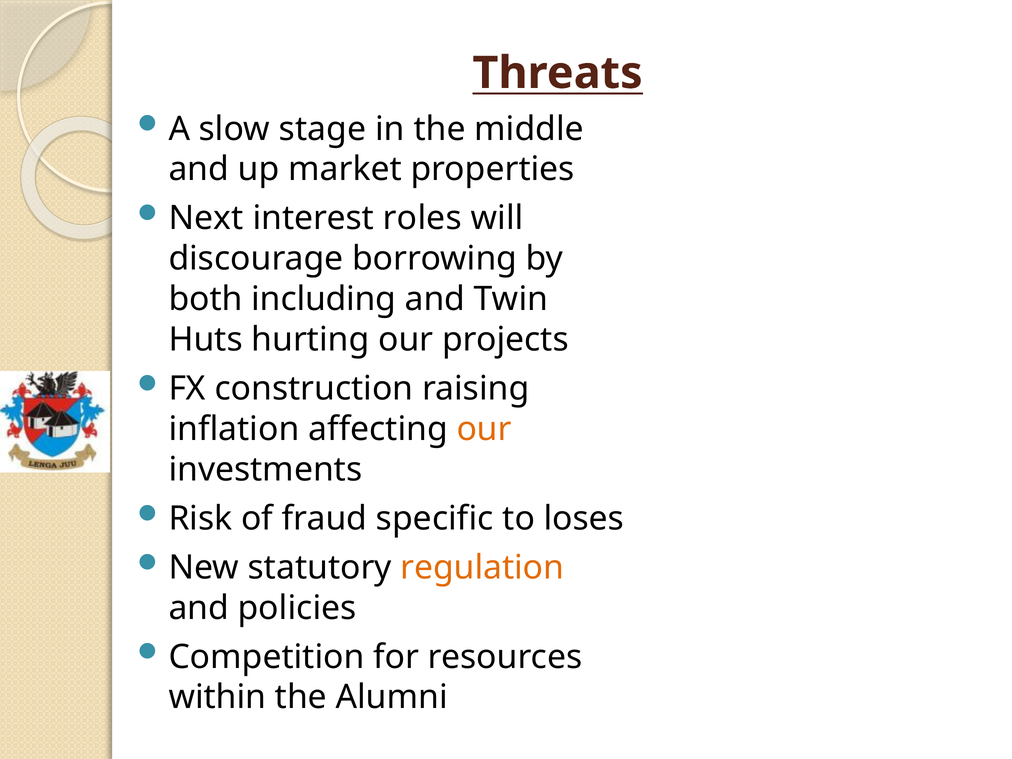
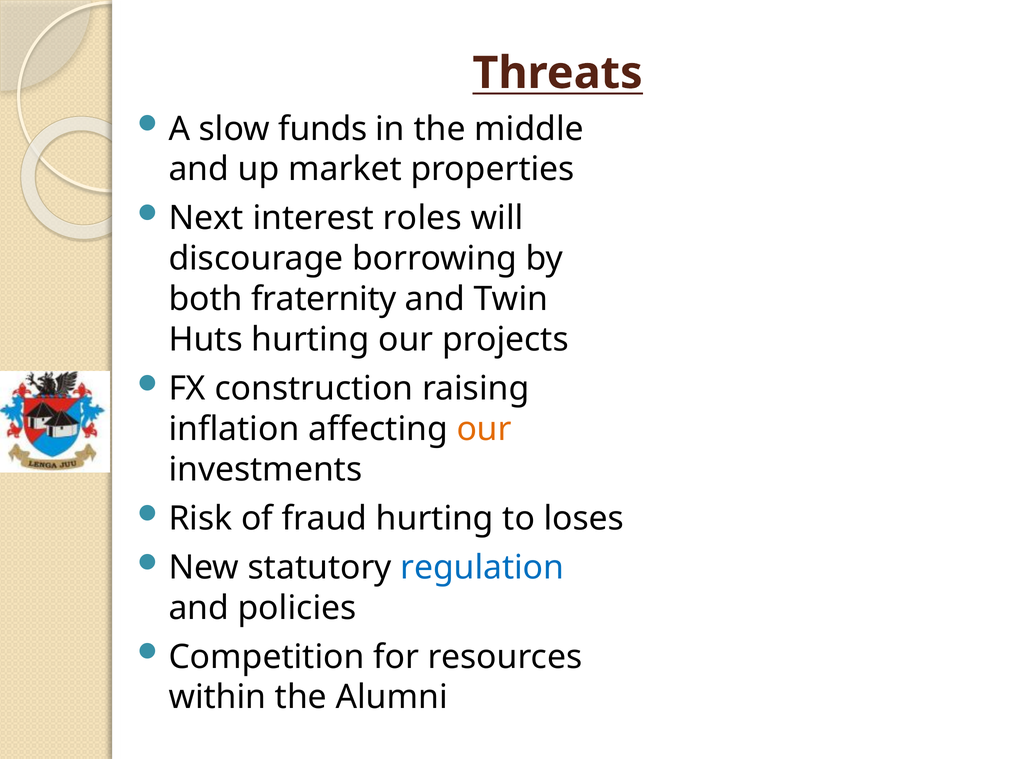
stage: stage -> funds
including: including -> fraternity
fraud specific: specific -> hurting
regulation colour: orange -> blue
